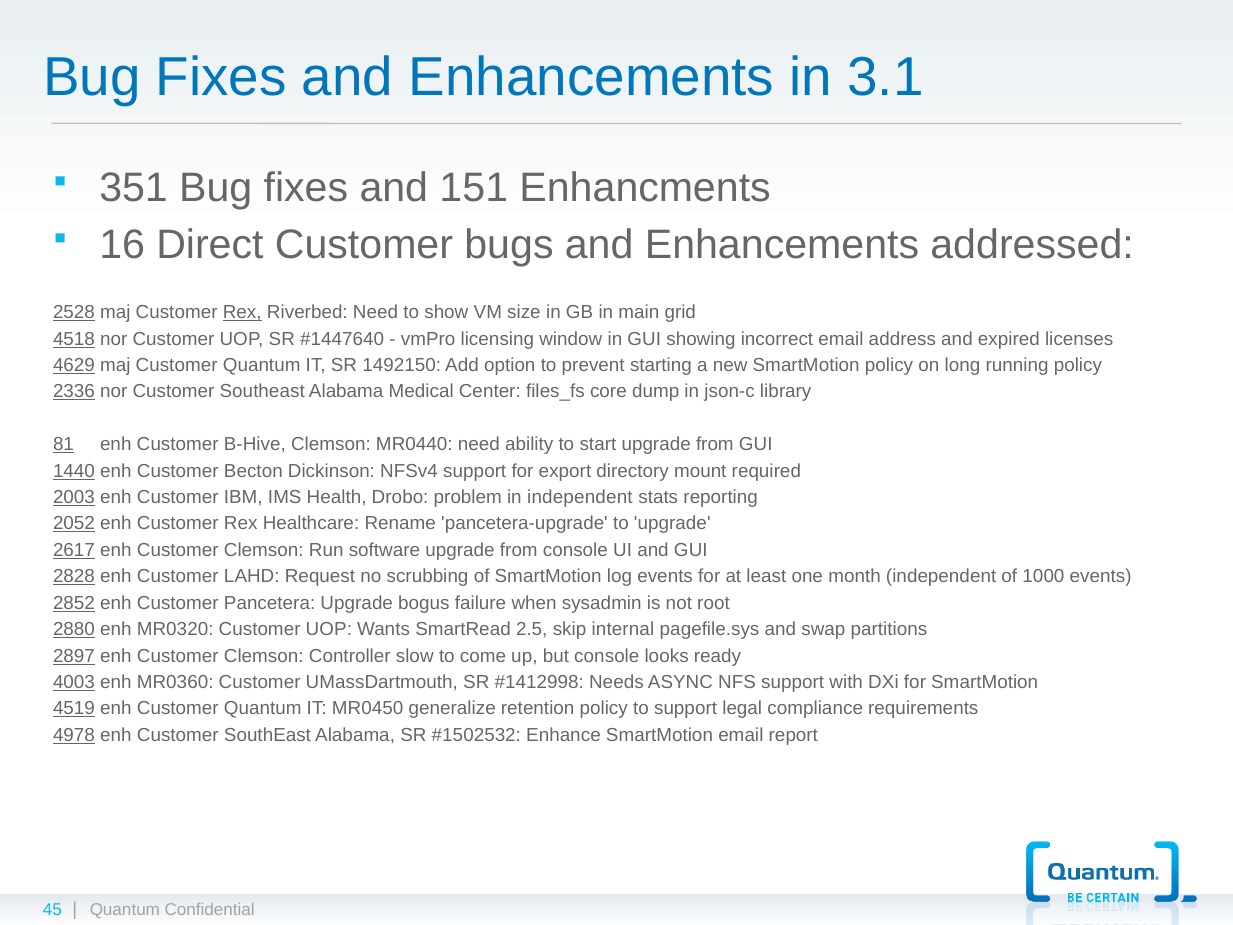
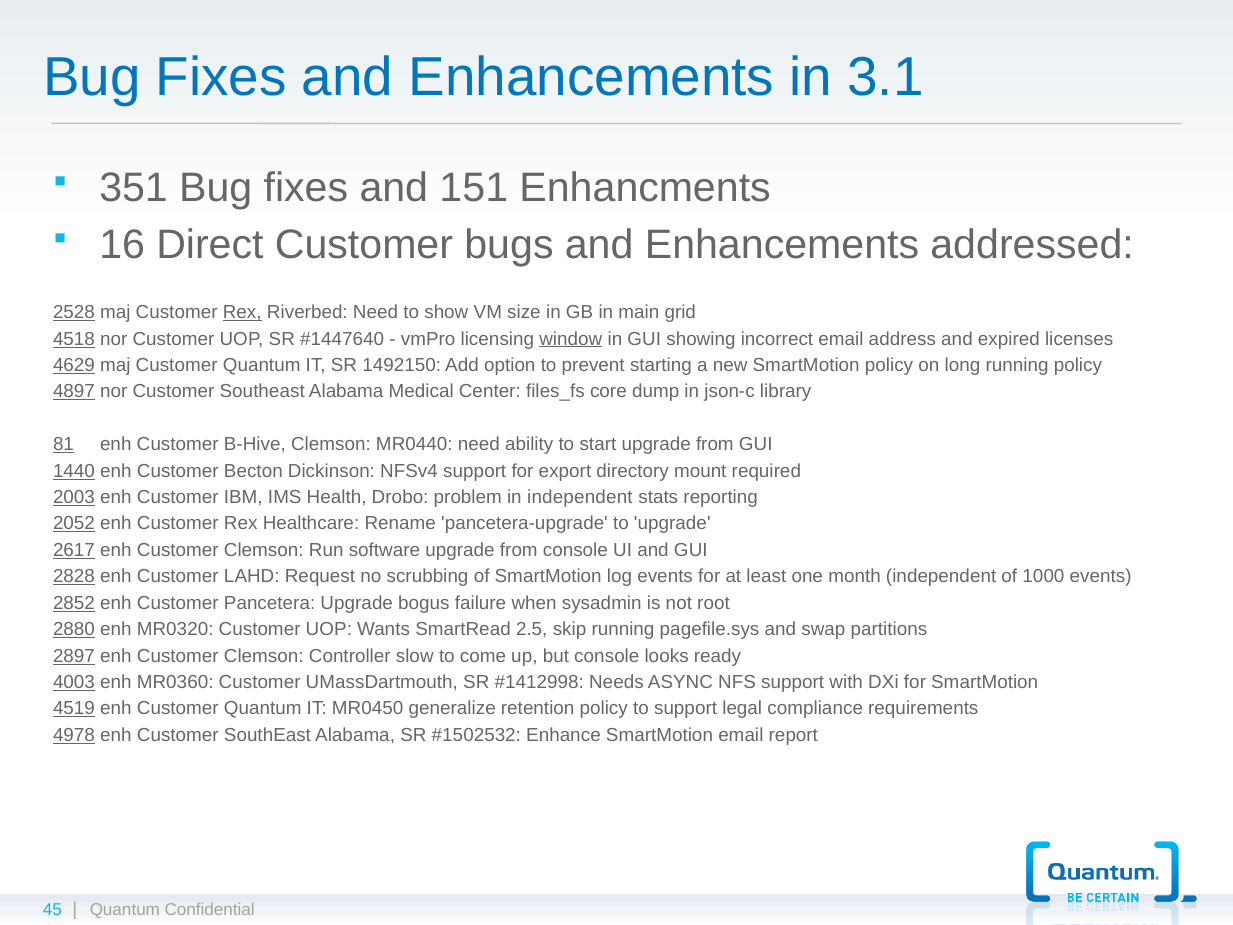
window underline: none -> present
2336: 2336 -> 4897
skip internal: internal -> running
